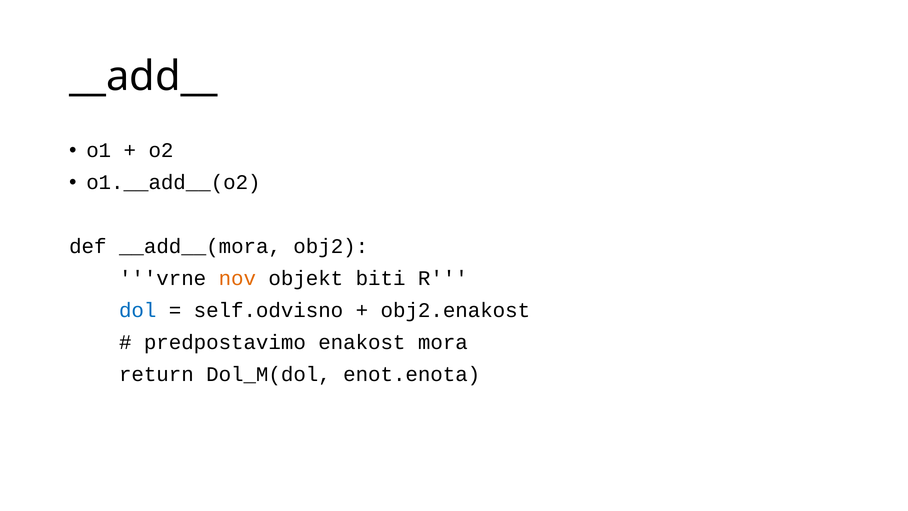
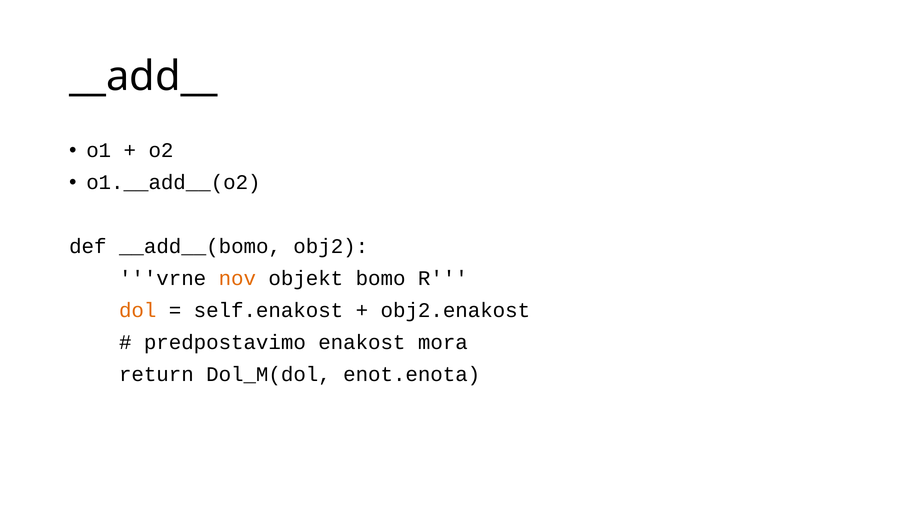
__add__(mora: __add__(mora -> __add__(bomo
biti: biti -> bomo
dol colour: blue -> orange
self.odvisno: self.odvisno -> self.enakost
